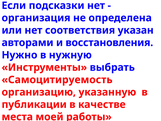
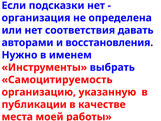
указан: указан -> давать
нужную: нужную -> именем
